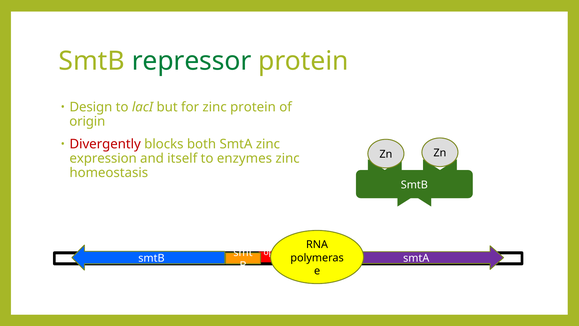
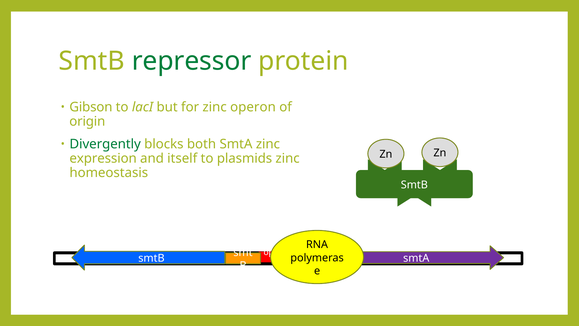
Design: Design -> Gibson
zinc protein: protein -> operon
Divergently colour: red -> green
enzymes: enzymes -> plasmids
